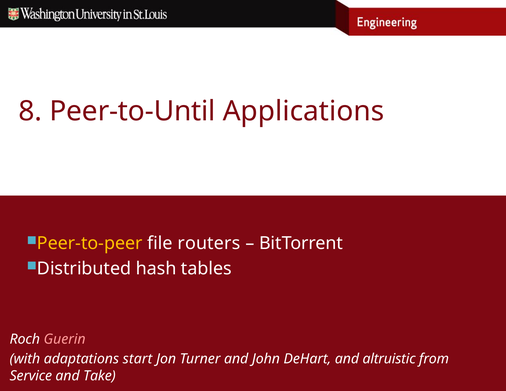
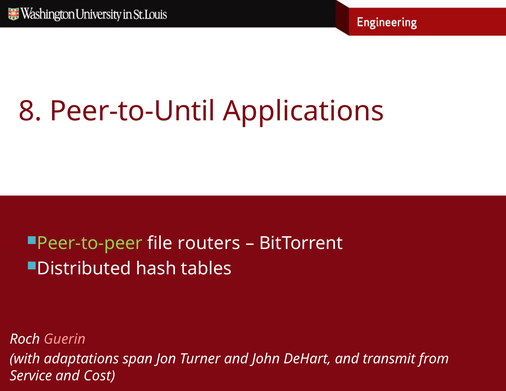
Peer-to-peer colour: yellow -> light green
start: start -> span
altruistic: altruistic -> transmit
Take: Take -> Cost
